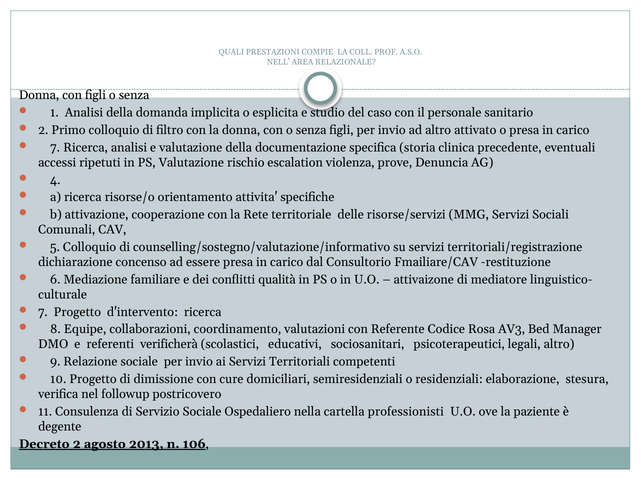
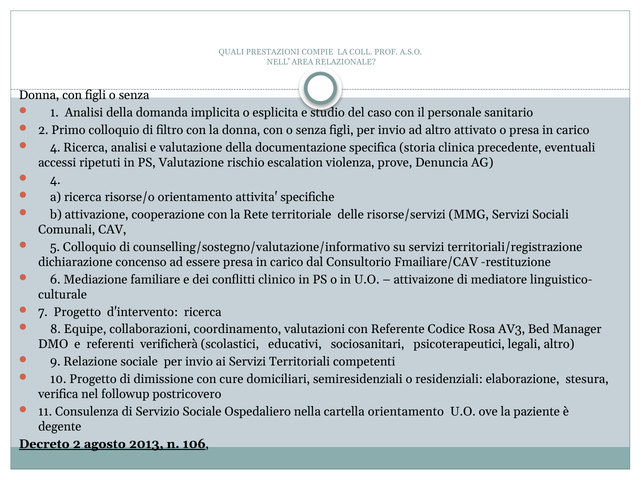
7 at (55, 148): 7 -> 4
qualità: qualità -> clinico
cartella professionisti: professionisti -> orientamento
